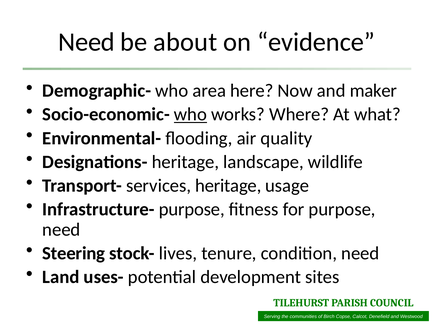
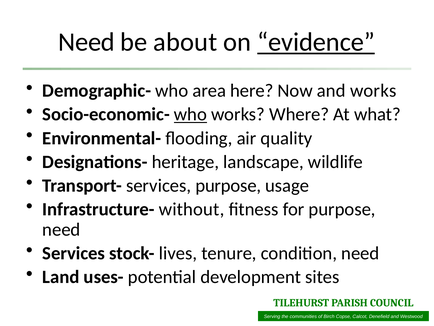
evidence underline: none -> present
and maker: maker -> works
services heritage: heritage -> purpose
Infrastructure- purpose: purpose -> without
Steering at (74, 253): Steering -> Services
